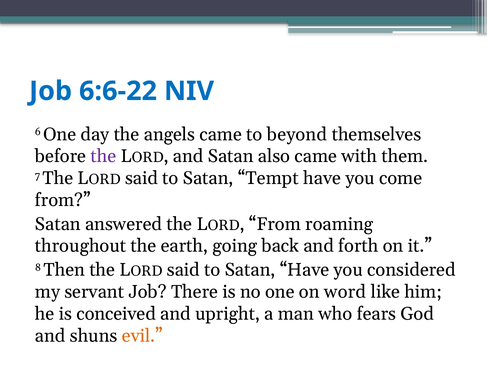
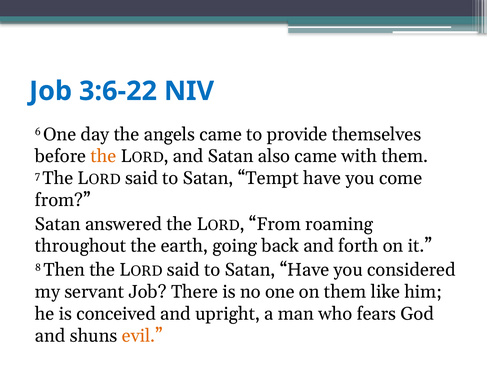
6:6-22: 6:6-22 -> 3:6-22
beyond: beyond -> provide
the at (103, 156) colour: purple -> orange
on word: word -> them
